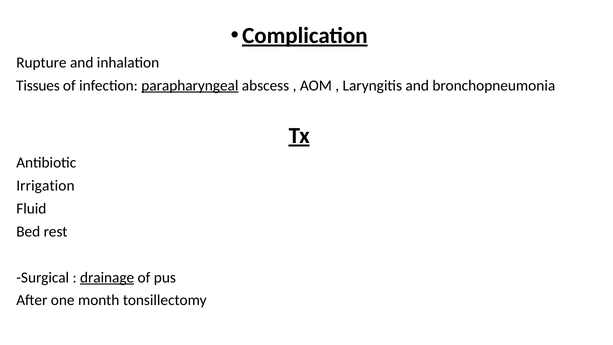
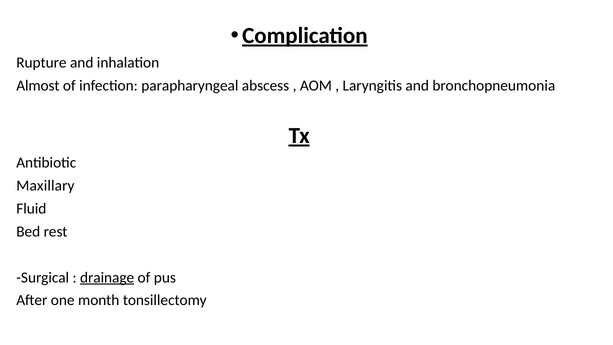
Tissues: Tissues -> Almost
parapharyngeal underline: present -> none
Irrigation: Irrigation -> Maxillary
